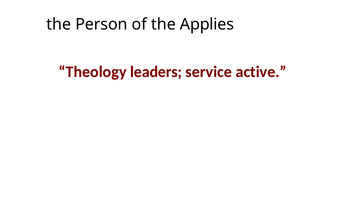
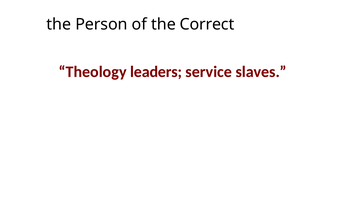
Applies: Applies -> Correct
active: active -> slaves
